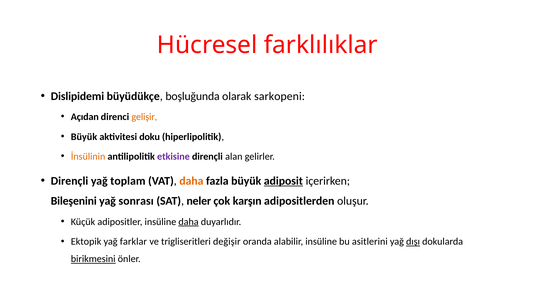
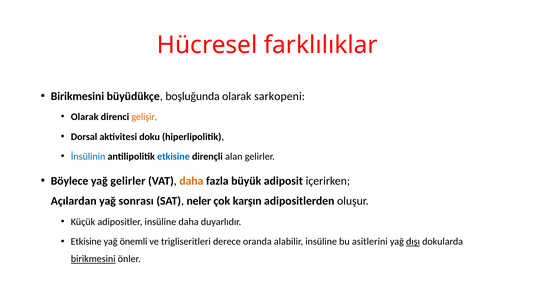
Dislipidemi at (77, 96): Dislipidemi -> Birikmesini
Açıdan at (85, 117): Açıdan -> Olarak
Büyük at (84, 137): Büyük -> Dorsal
İnsülinin colour: orange -> blue
etkisine at (173, 156) colour: purple -> blue
Dirençli at (70, 181): Dirençli -> Böylece
yağ toplam: toplam -> gelirler
adiposit underline: present -> none
Bileşenini: Bileşenini -> Açılardan
daha at (189, 222) underline: present -> none
Ektopik at (86, 242): Ektopik -> Etkisine
farklar: farklar -> önemli
değişir: değişir -> derece
